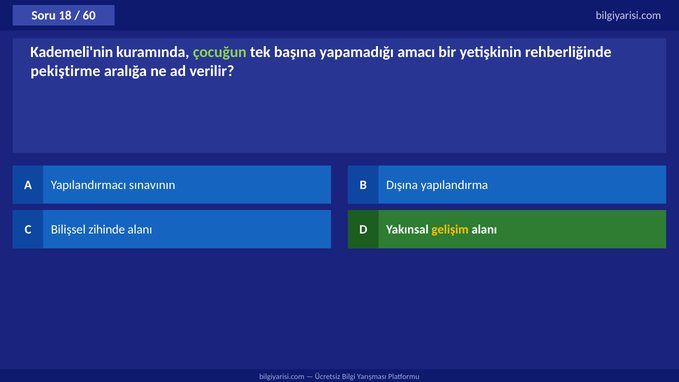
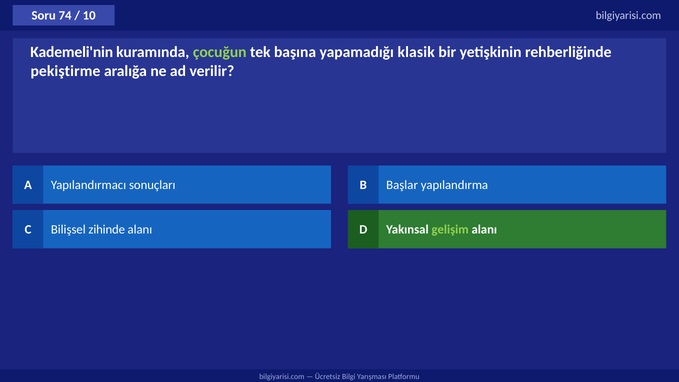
18: 18 -> 74
60: 60 -> 10
amacı: amacı -> klasik
sınavının: sınavının -> sonuçları
Dışına: Dışına -> Başlar
gelişim colour: yellow -> light green
